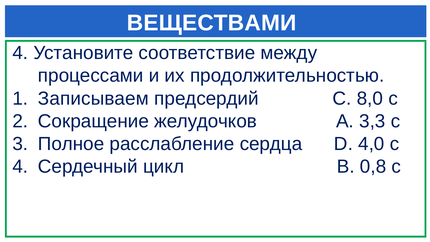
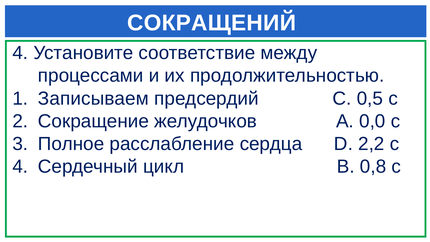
ВЕЩЕСТВАМИ: ВЕЩЕСТВАМИ -> СОКРАЩЕНИЙ
8,0: 8,0 -> 0,5
3,3: 3,3 -> 0,0
4,0: 4,0 -> 2,2
